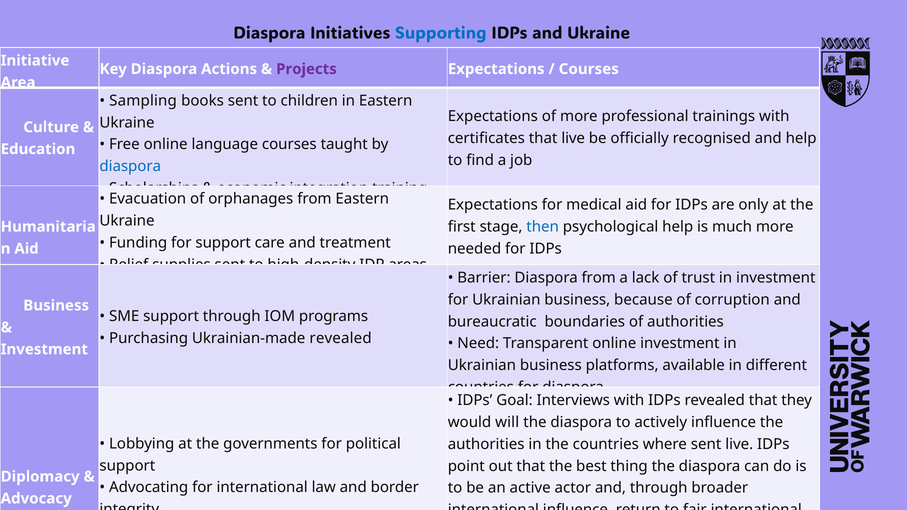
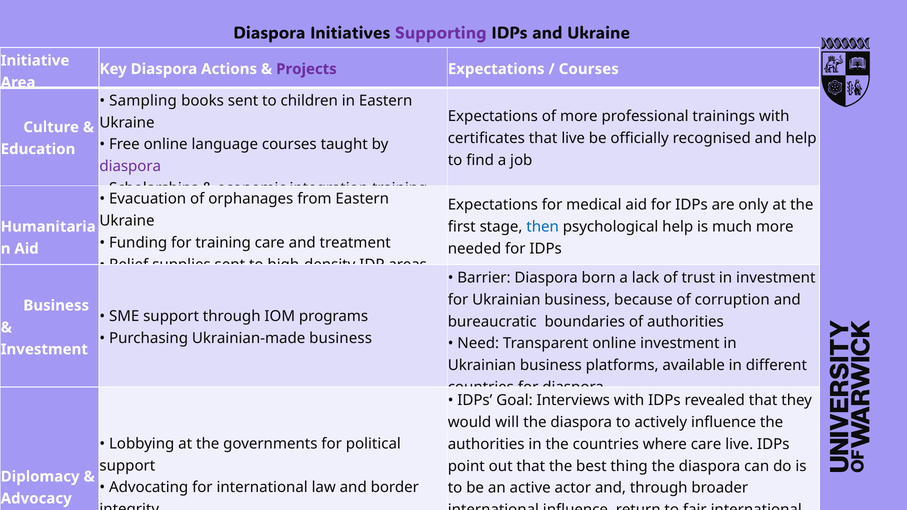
Supporting colour: blue -> purple
diaspora at (130, 166) colour: blue -> purple
for support: support -> training
Diaspora from: from -> born
Ukrainian-made revealed: revealed -> business
where sent: sent -> care
